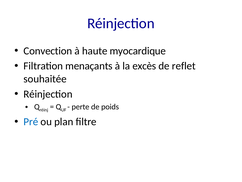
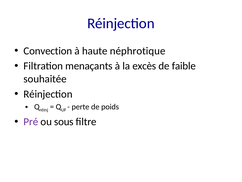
myocardique: myocardique -> néphrotique
reflet: reflet -> faible
Pré colour: blue -> purple
plan: plan -> sous
